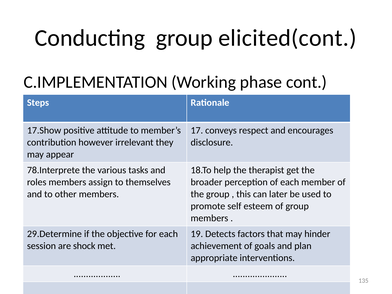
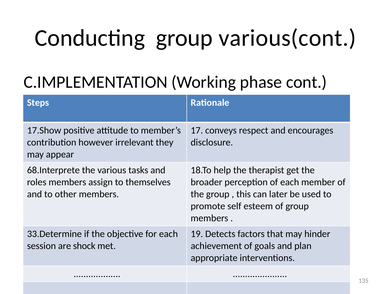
elicited(cont: elicited(cont -> various(cont
78.Interprete: 78.Interprete -> 68.Interprete
29.Determine: 29.Determine -> 33.Determine
